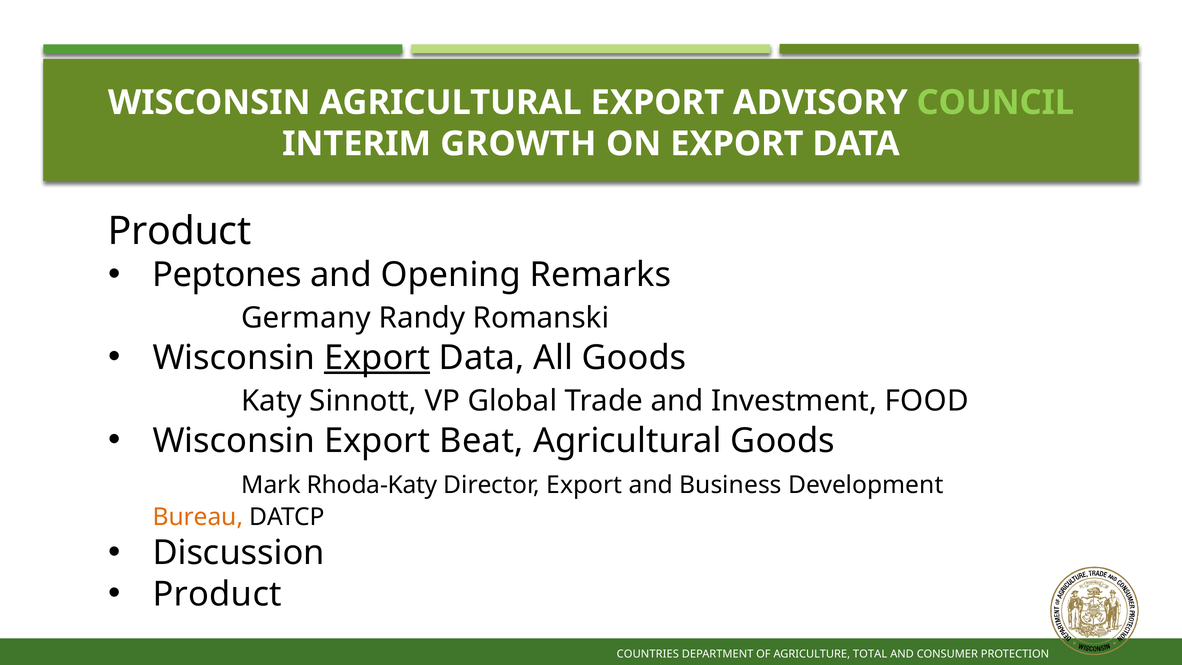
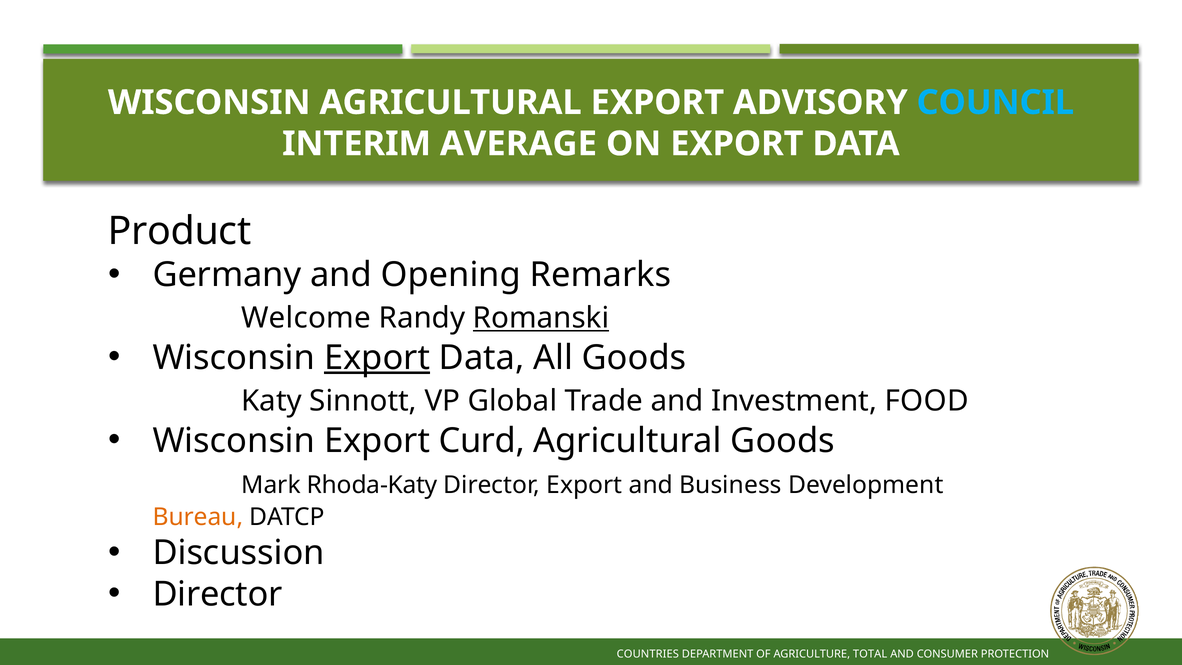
COUNCIL colour: light green -> light blue
GROWTH: GROWTH -> AVERAGE
Peptones: Peptones -> Germany
Germany: Germany -> Welcome
Romanski underline: none -> present
Beat: Beat -> Curd
Product at (217, 594): Product -> Director
